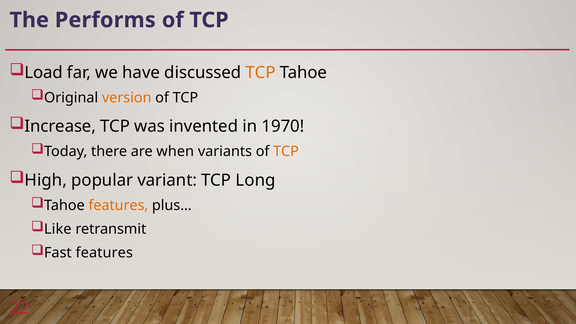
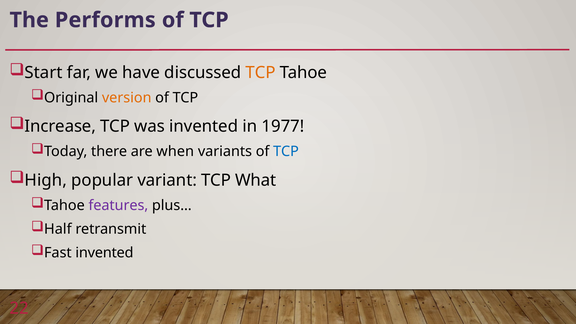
Load: Load -> Start
1970: 1970 -> 1977
TCP at (286, 151) colour: orange -> blue
Long: Long -> What
features at (118, 205) colour: orange -> purple
Like: Like -> Half
Fast features: features -> invented
